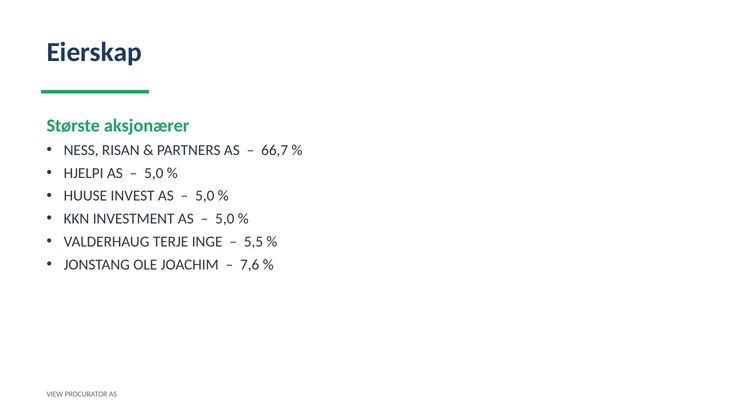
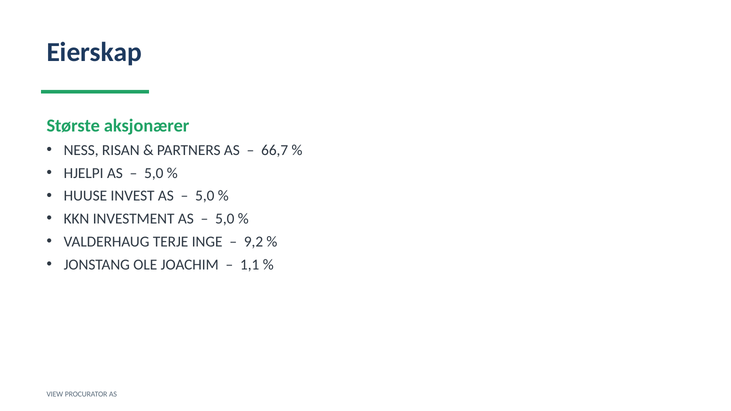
5,5: 5,5 -> 9,2
7,6: 7,6 -> 1,1
